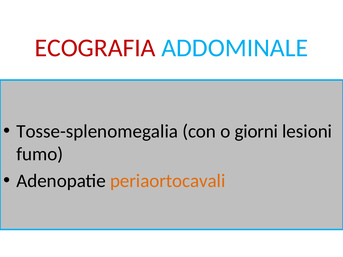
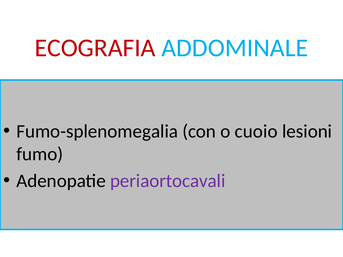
Tosse-splenomegalia: Tosse-splenomegalia -> Fumo-splenomegalia
giorni: giorni -> cuoio
periaortocavali colour: orange -> purple
